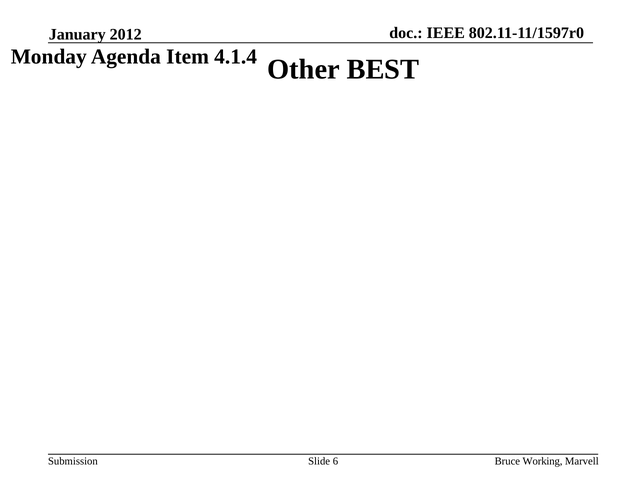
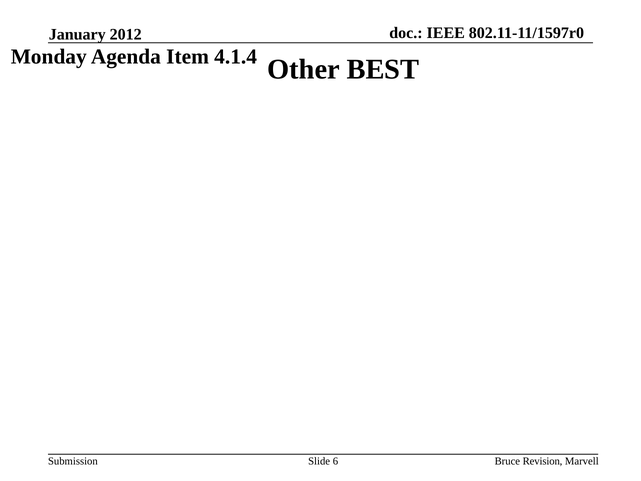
Working: Working -> Revision
